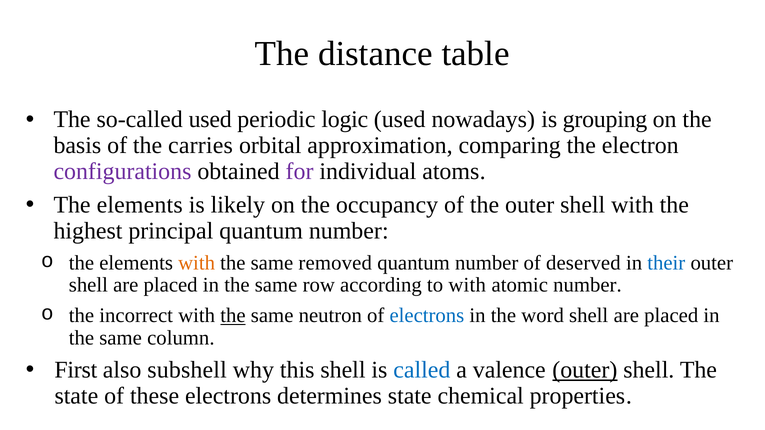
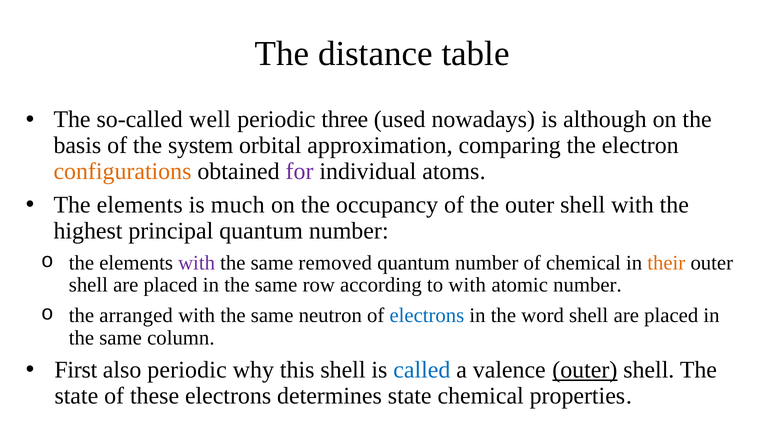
so-called used: used -> well
logic: logic -> three
grouping: grouping -> although
carries: carries -> system
configurations colour: purple -> orange
likely: likely -> much
with at (197, 263) colour: orange -> purple
of deserved: deserved -> chemical
their colour: blue -> orange
incorrect: incorrect -> arranged
the at (233, 316) underline: present -> none
also subshell: subshell -> periodic
